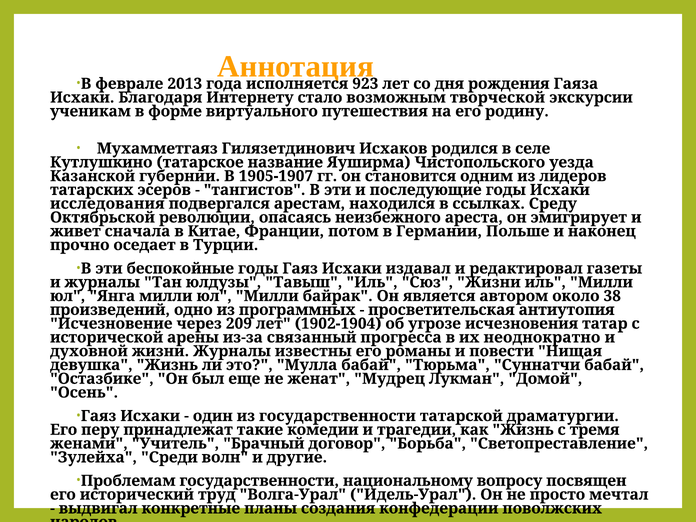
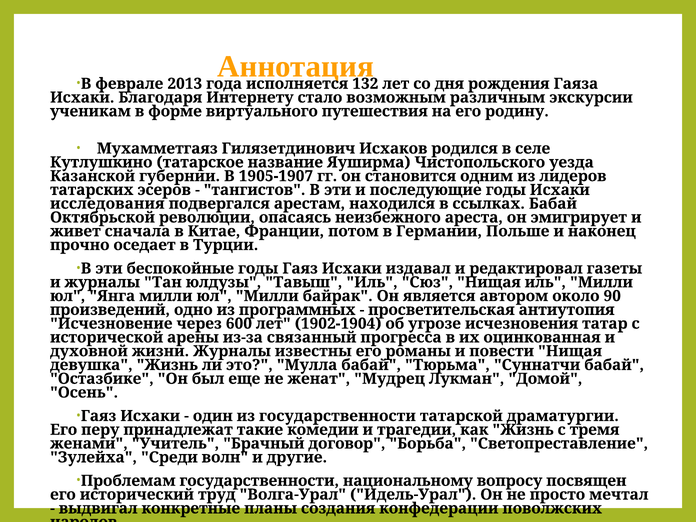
923: 923 -> 132
творческой: творческой -> различным
ссылках Среду: Среду -> Бабай
Сюз Жизни: Жизни -> Нищая
38: 38 -> 90
209: 209 -> 600
неоднократно: неоднократно -> оцинкованная
